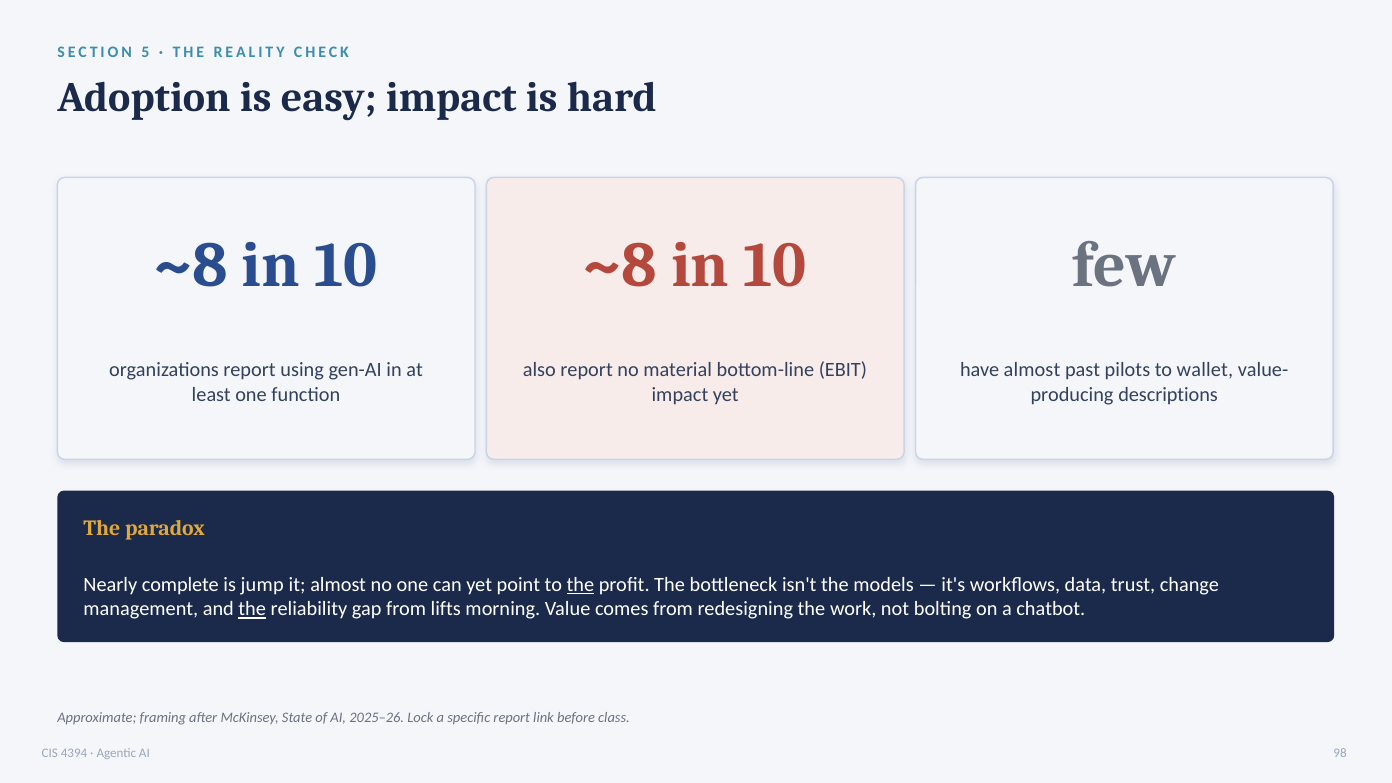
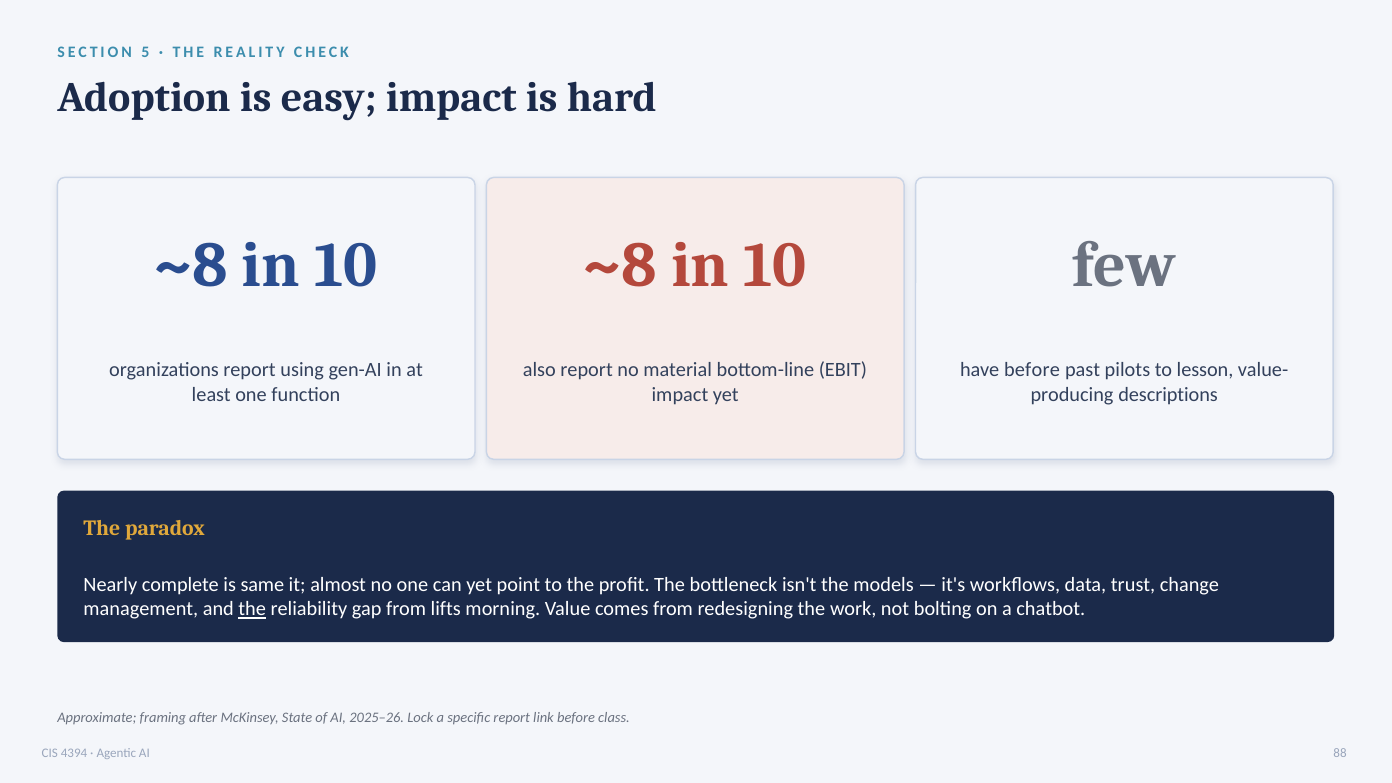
have almost: almost -> before
wallet: wallet -> lesson
jump: jump -> same
the at (580, 585) underline: present -> none
98: 98 -> 88
